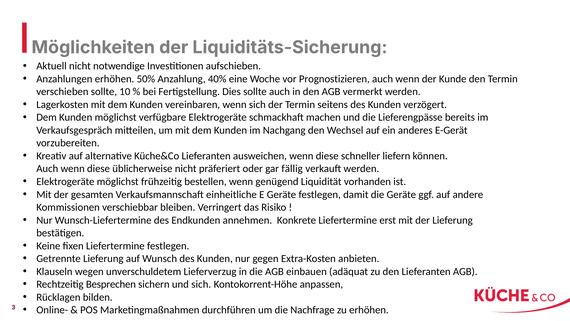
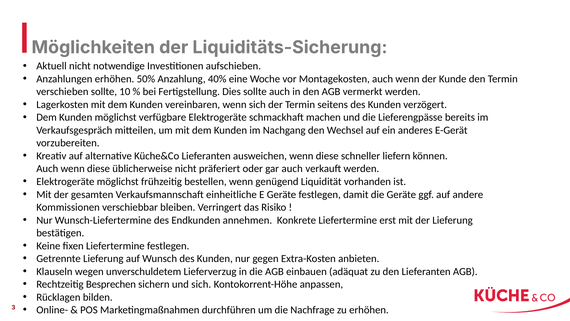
Prognostizieren: Prognostizieren -> Montagekosten
gar fällig: fällig -> auch
